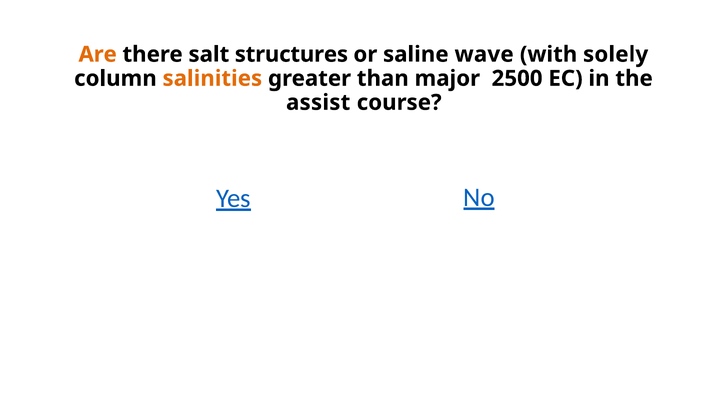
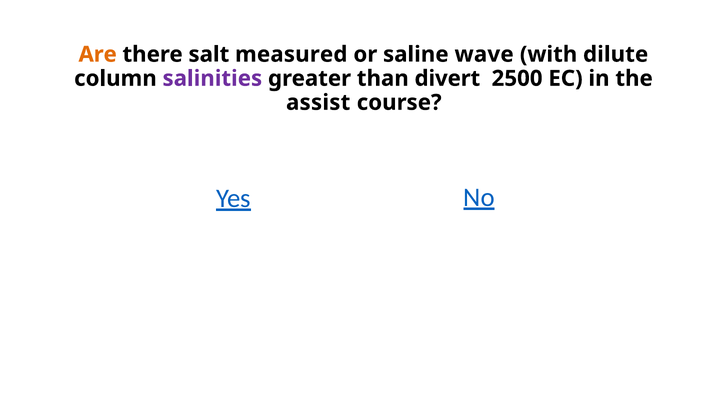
structures: structures -> measured
solely: solely -> dilute
salinities colour: orange -> purple
major: major -> divert
